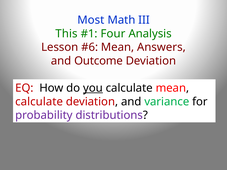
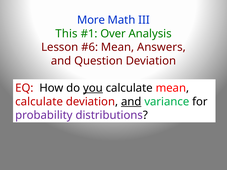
Most: Most -> More
Four: Four -> Over
Outcome: Outcome -> Question
and at (131, 102) underline: none -> present
